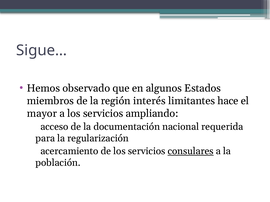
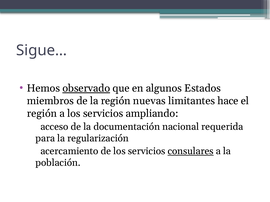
observado underline: none -> present
interés: interés -> nuevas
mayor at (42, 114): mayor -> región
